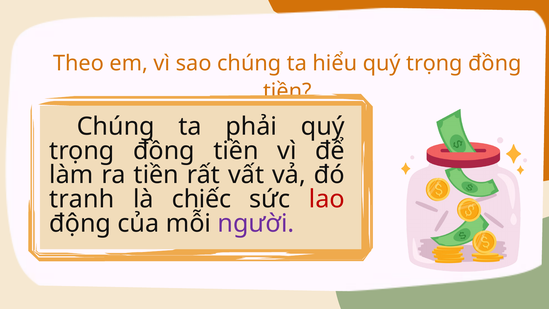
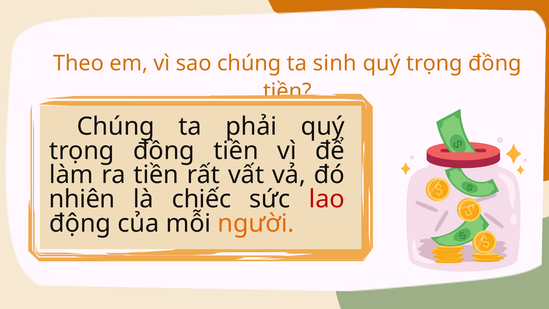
hiểu: hiểu -> sinh
tranh: tranh -> nhiên
người colour: purple -> orange
